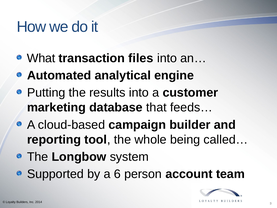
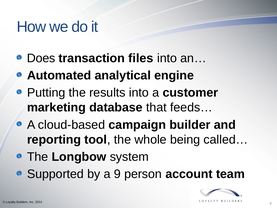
What: What -> Does
6: 6 -> 9
